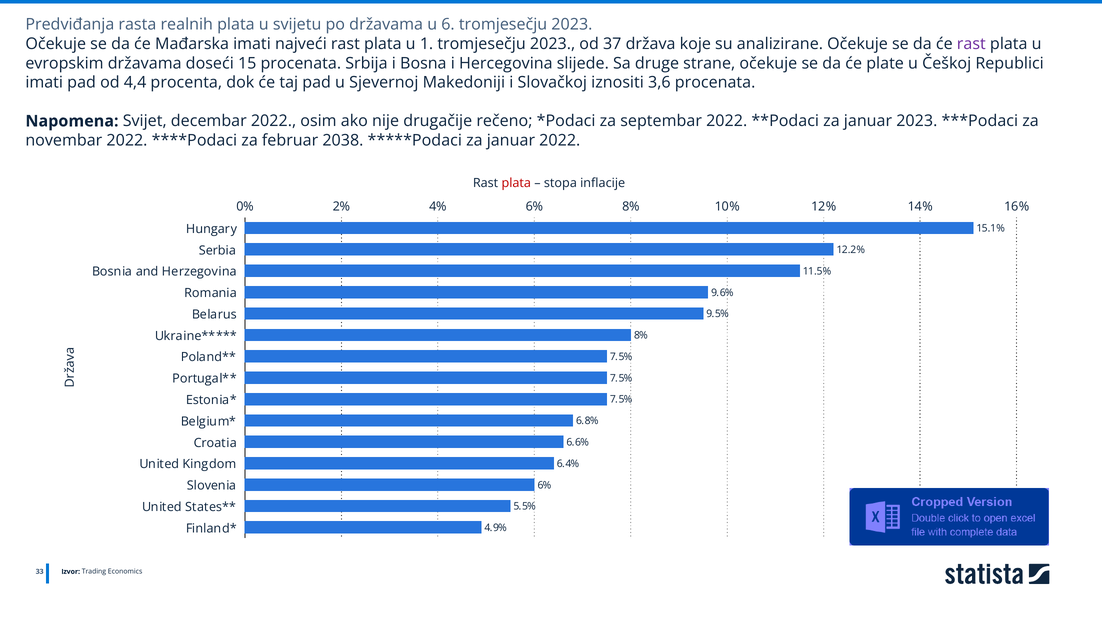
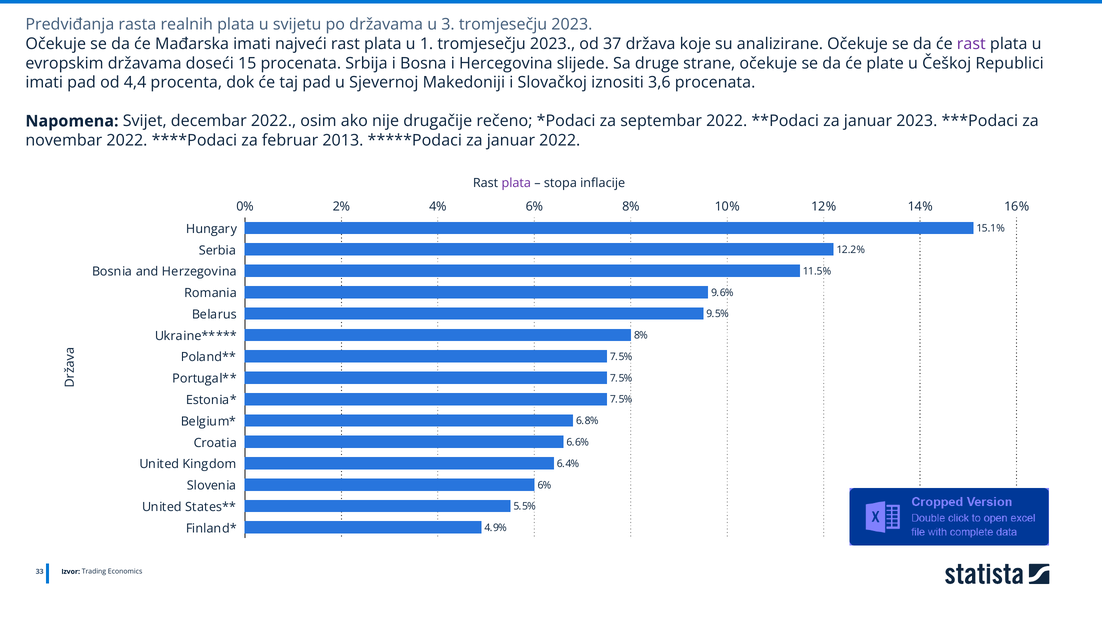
6: 6 -> 3
2038: 2038 -> 2013
plata at (516, 183) colour: red -> purple
